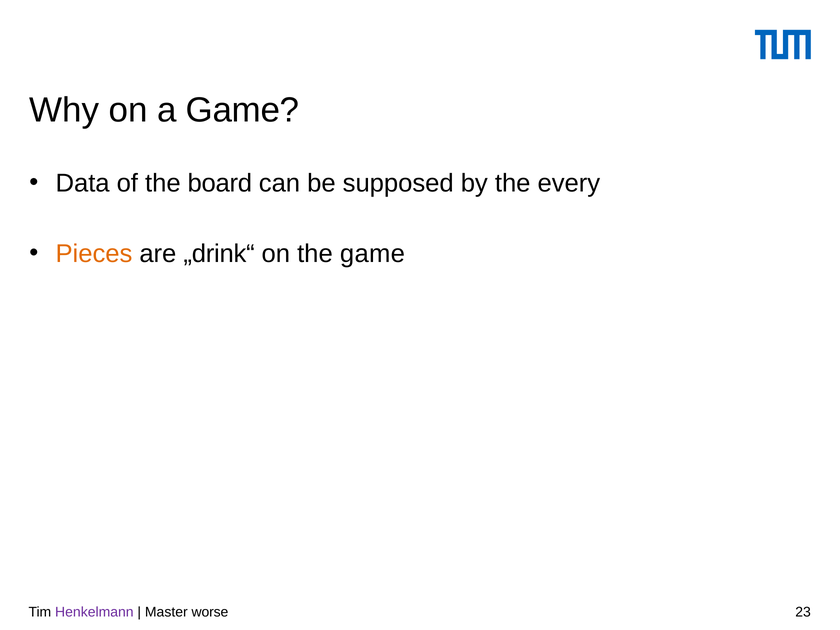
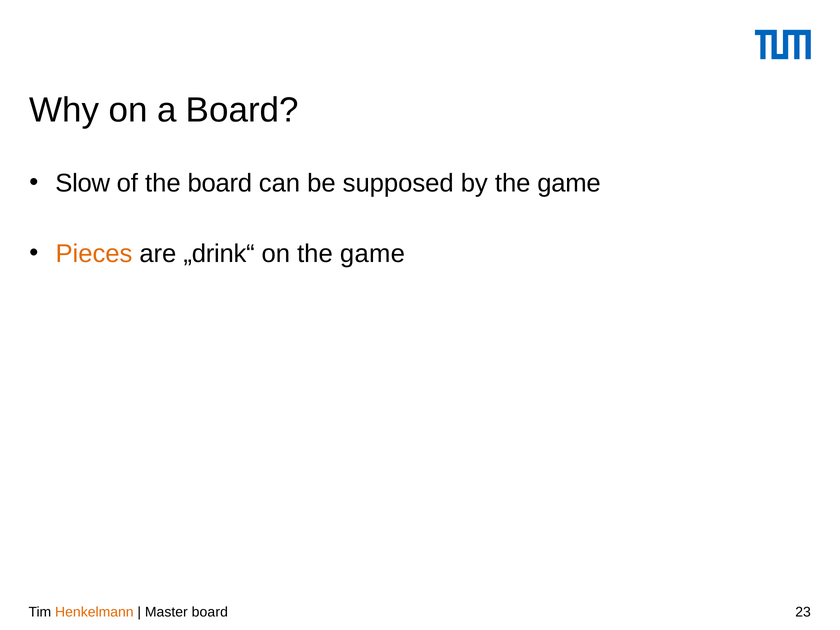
a Game: Game -> Board
Data: Data -> Slow
by the every: every -> game
Henkelmann colour: purple -> orange
Master worse: worse -> board
